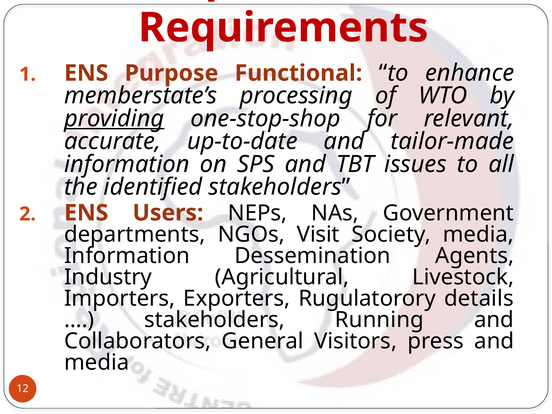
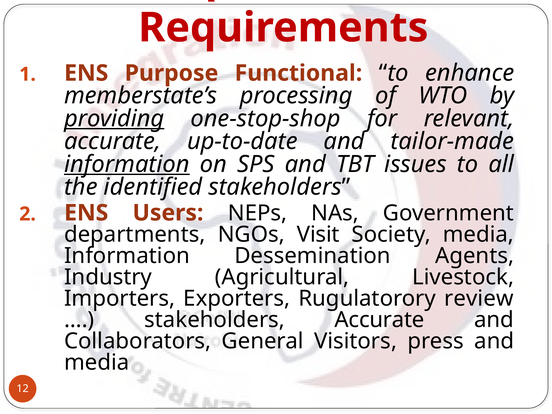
information at (127, 164) underline: none -> present
details: details -> review
stakeholders Running: Running -> Accurate
